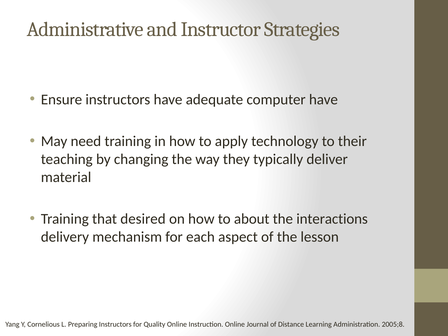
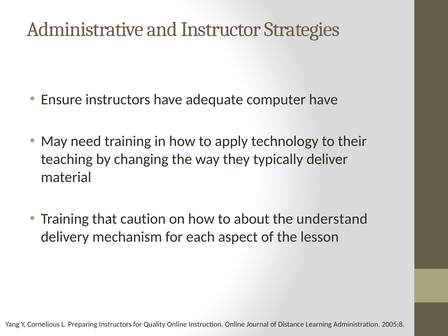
desired: desired -> caution
interactions: interactions -> understand
